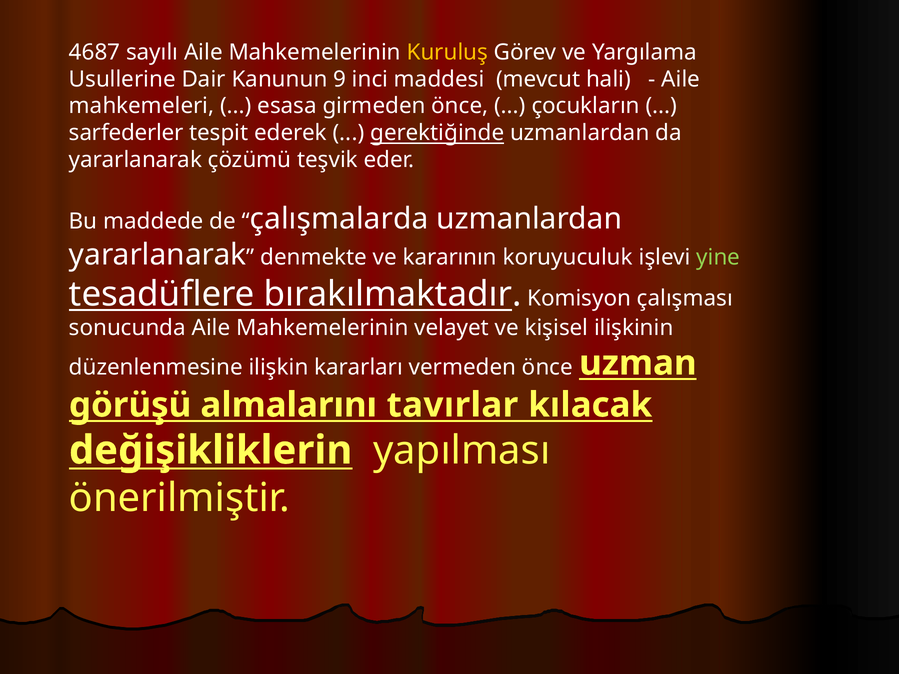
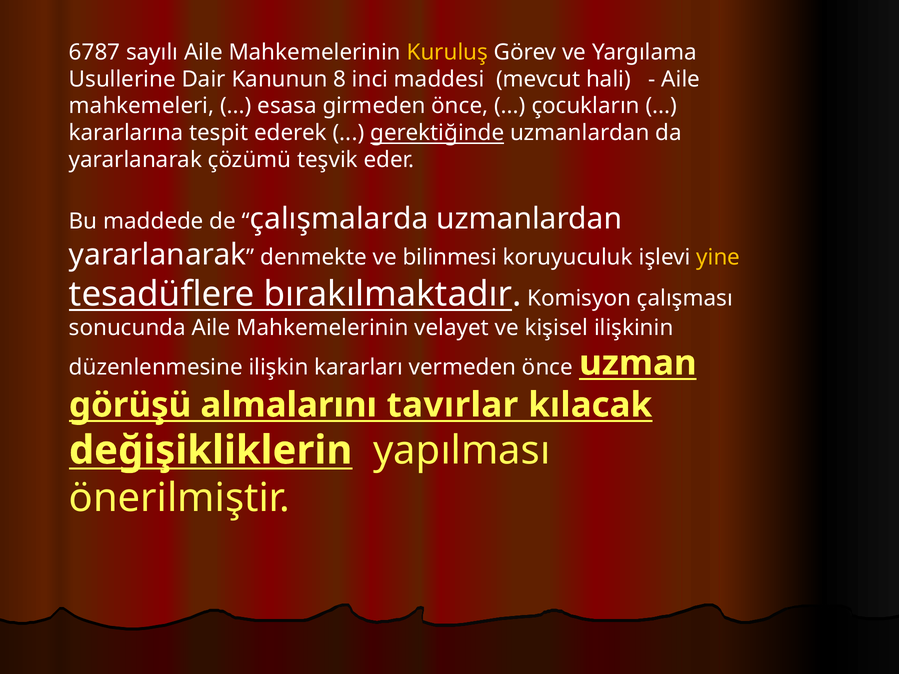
4687: 4687 -> 6787
9: 9 -> 8
sarfederler: sarfederler -> kararlarına
kararının: kararının -> bilinmesi
yine colour: light green -> yellow
